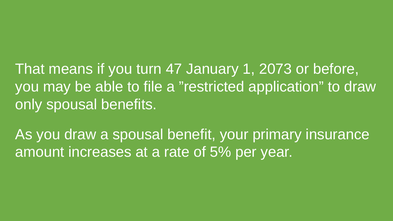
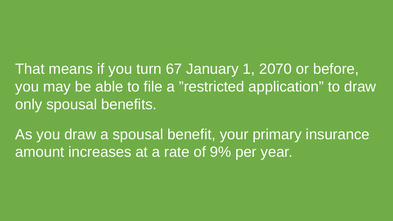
47: 47 -> 67
2073: 2073 -> 2070
5%: 5% -> 9%
